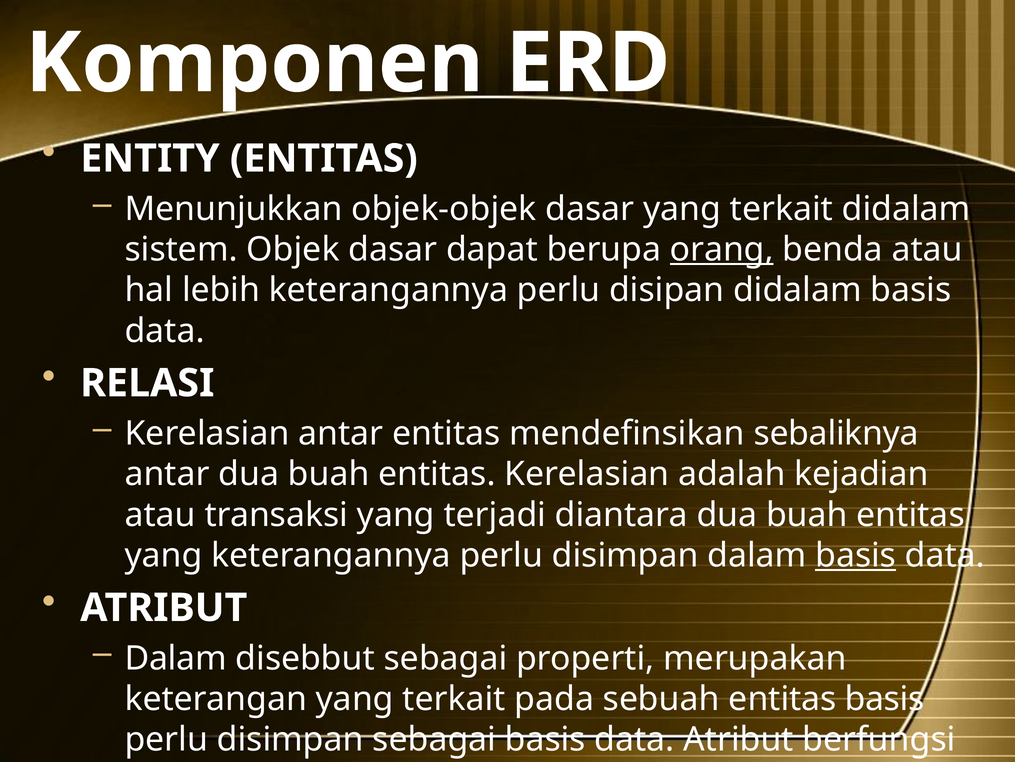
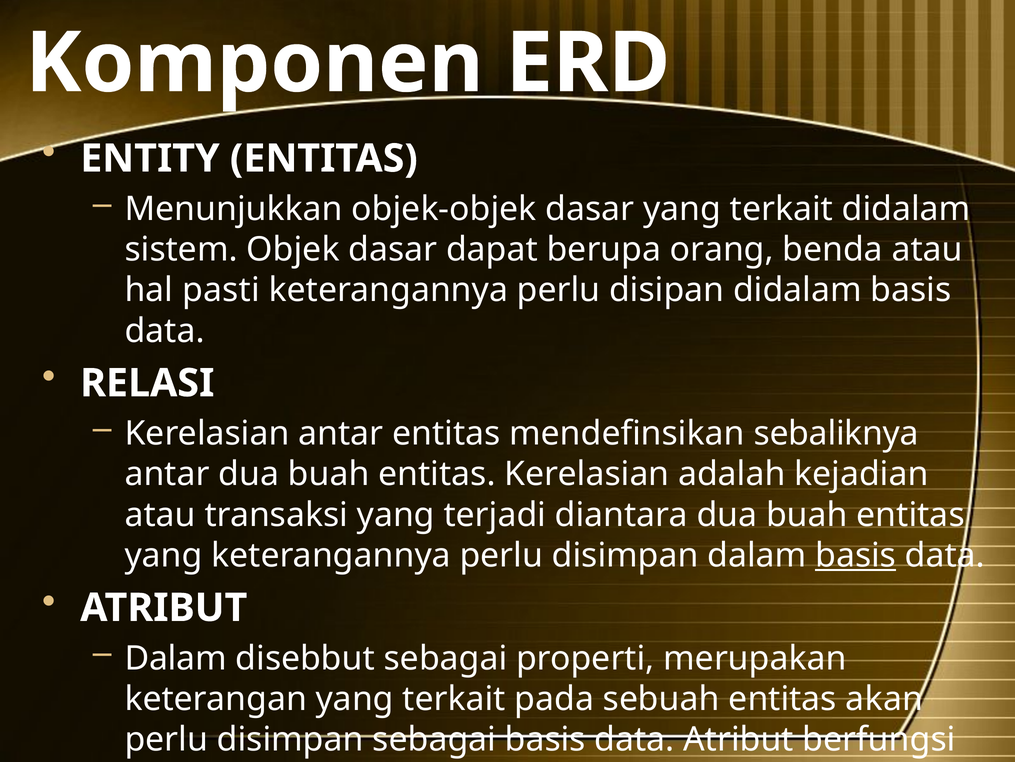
orang underline: present -> none
lebih: lebih -> pasti
entitas basis: basis -> akan
